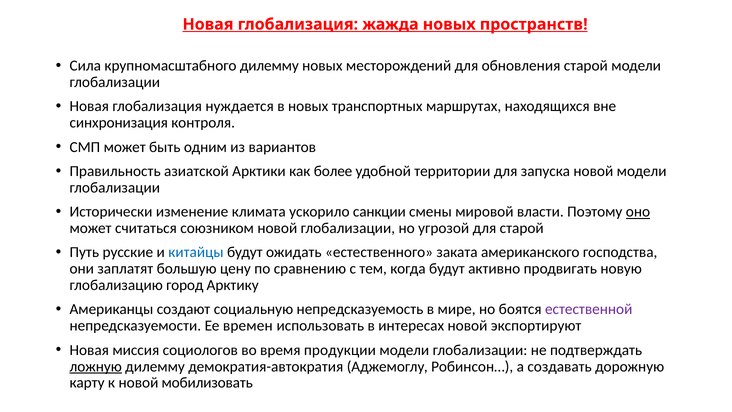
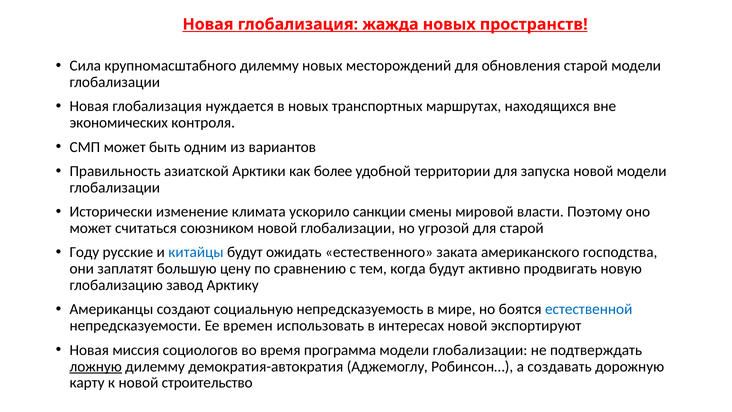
синхронизация: синхронизация -> экономических
оно underline: present -> none
Путь: Путь -> Году
город: город -> завод
естественной colour: purple -> blue
продукции: продукции -> программа
мобилизовать: мобилизовать -> строительство
